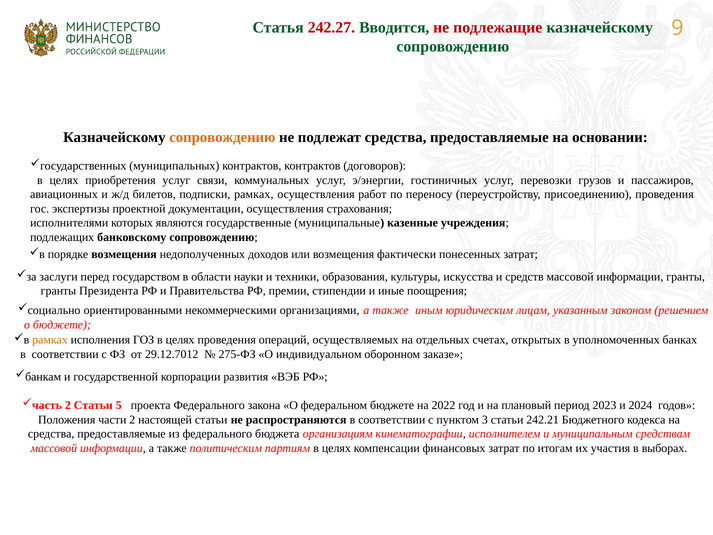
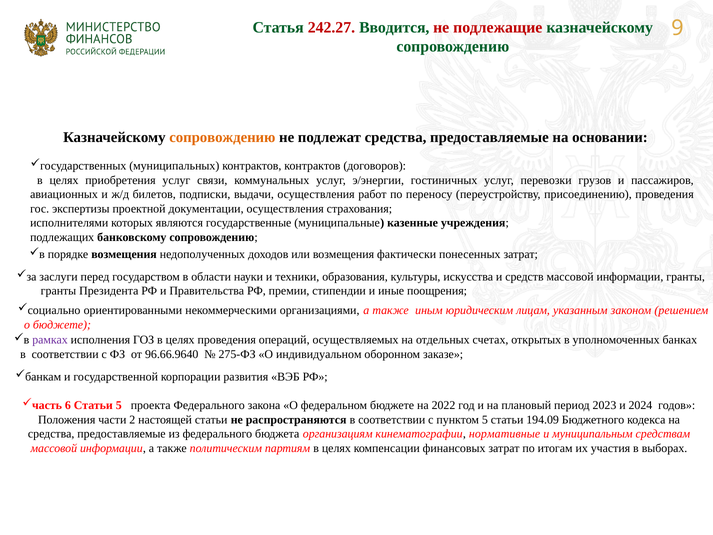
подписки рамках: рамках -> выдачи
рамках at (50, 340) colour: orange -> purple
29.12.7012: 29.12.7012 -> 96.66.9640
2 at (68, 405): 2 -> 6
пунктом 3: 3 -> 5
242.21: 242.21 -> 194.09
исполнителем: исполнителем -> нормативные
